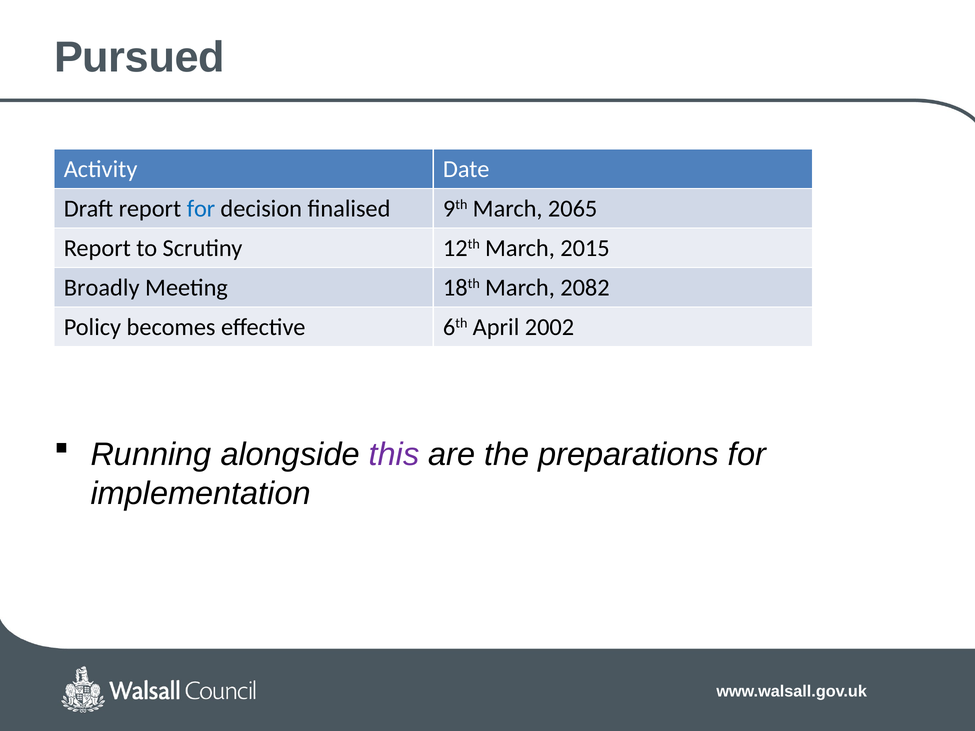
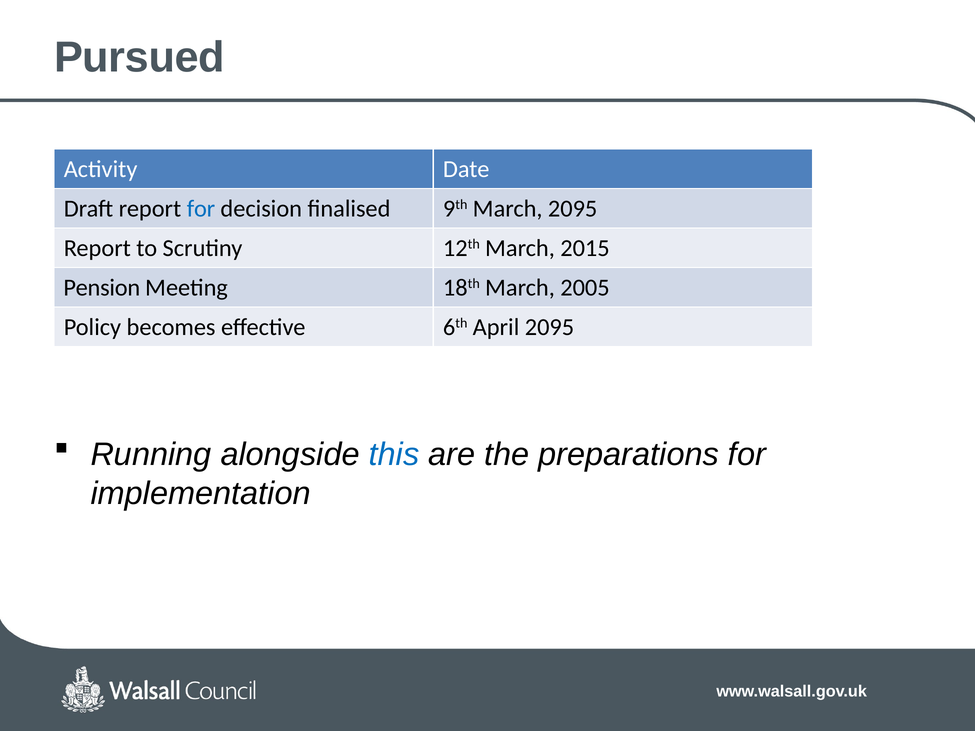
March 2065: 2065 -> 2095
Broadly: Broadly -> Pension
2082: 2082 -> 2005
April 2002: 2002 -> 2095
this colour: purple -> blue
